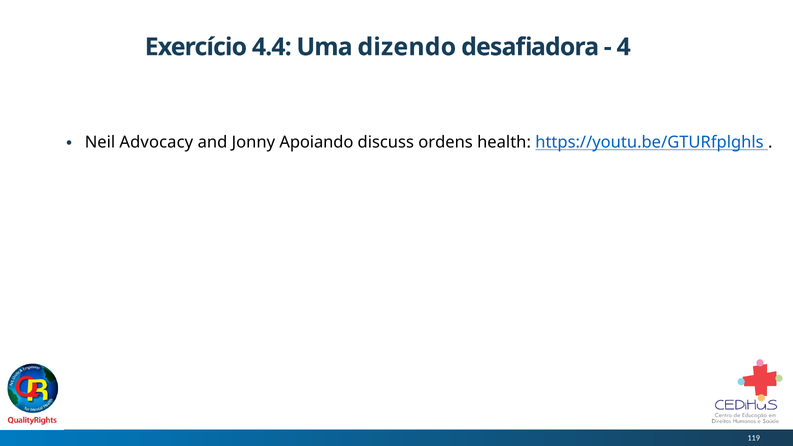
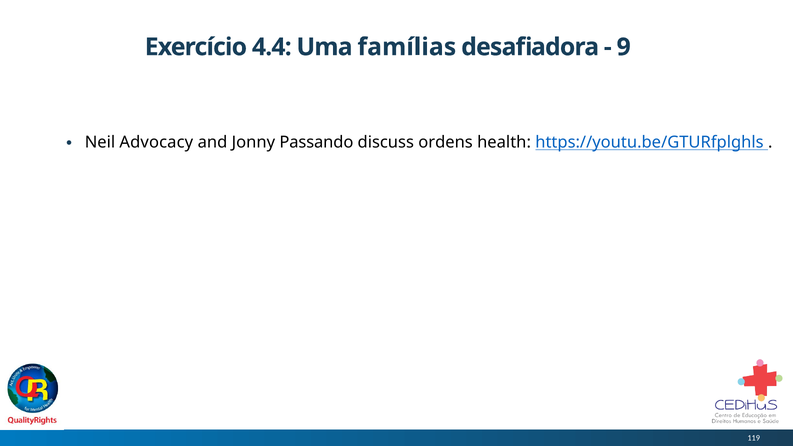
dizendo: dizendo -> famílias
4: 4 -> 9
Apoiando: Apoiando -> Passando
